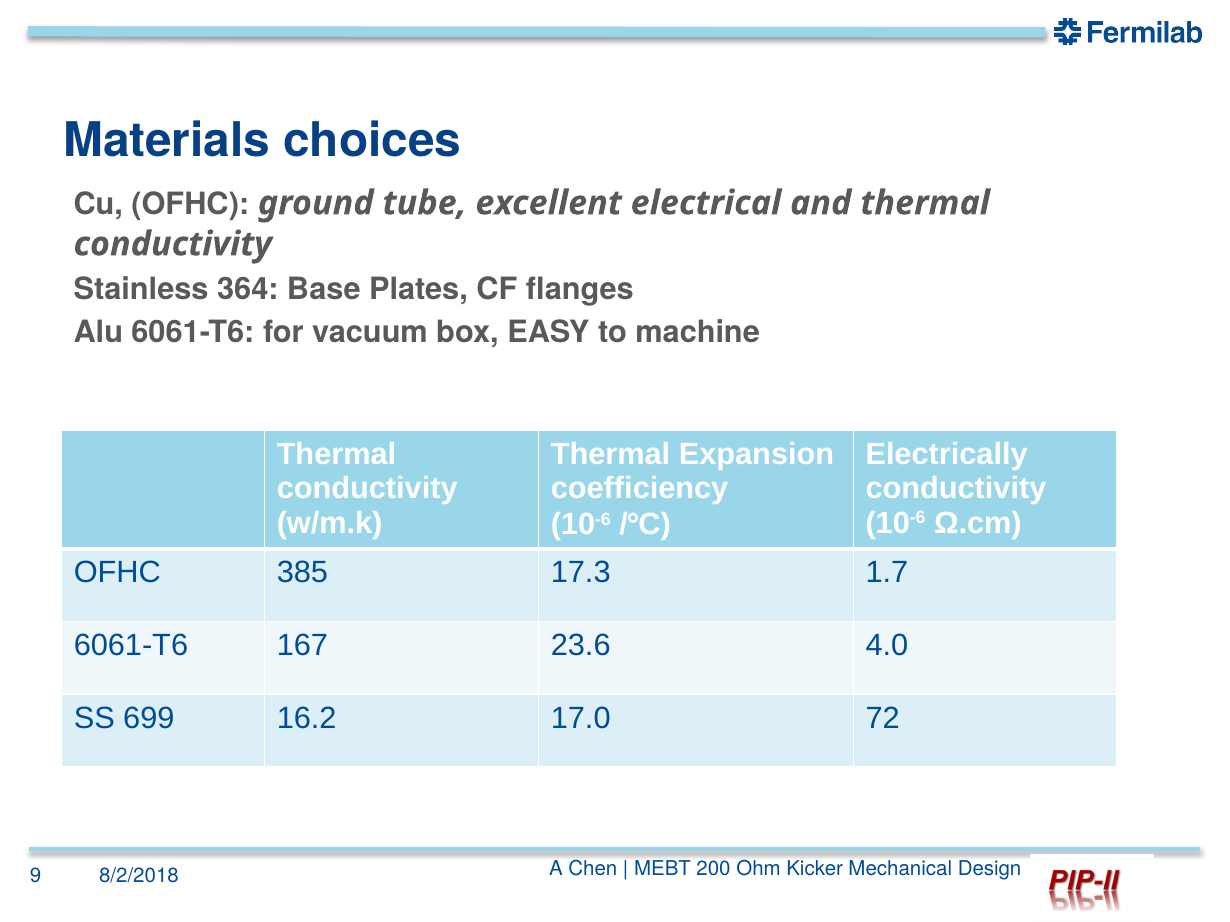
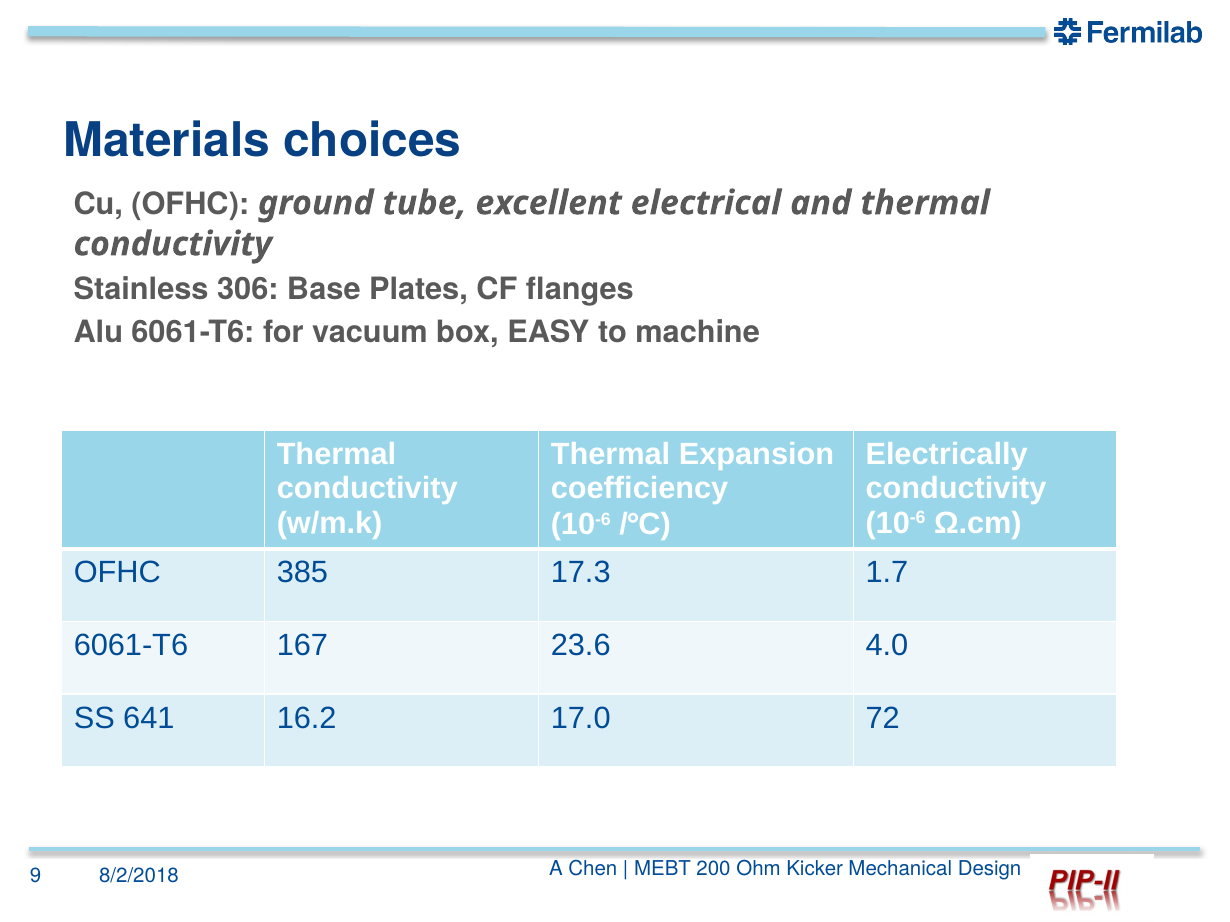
364: 364 -> 306
699: 699 -> 641
